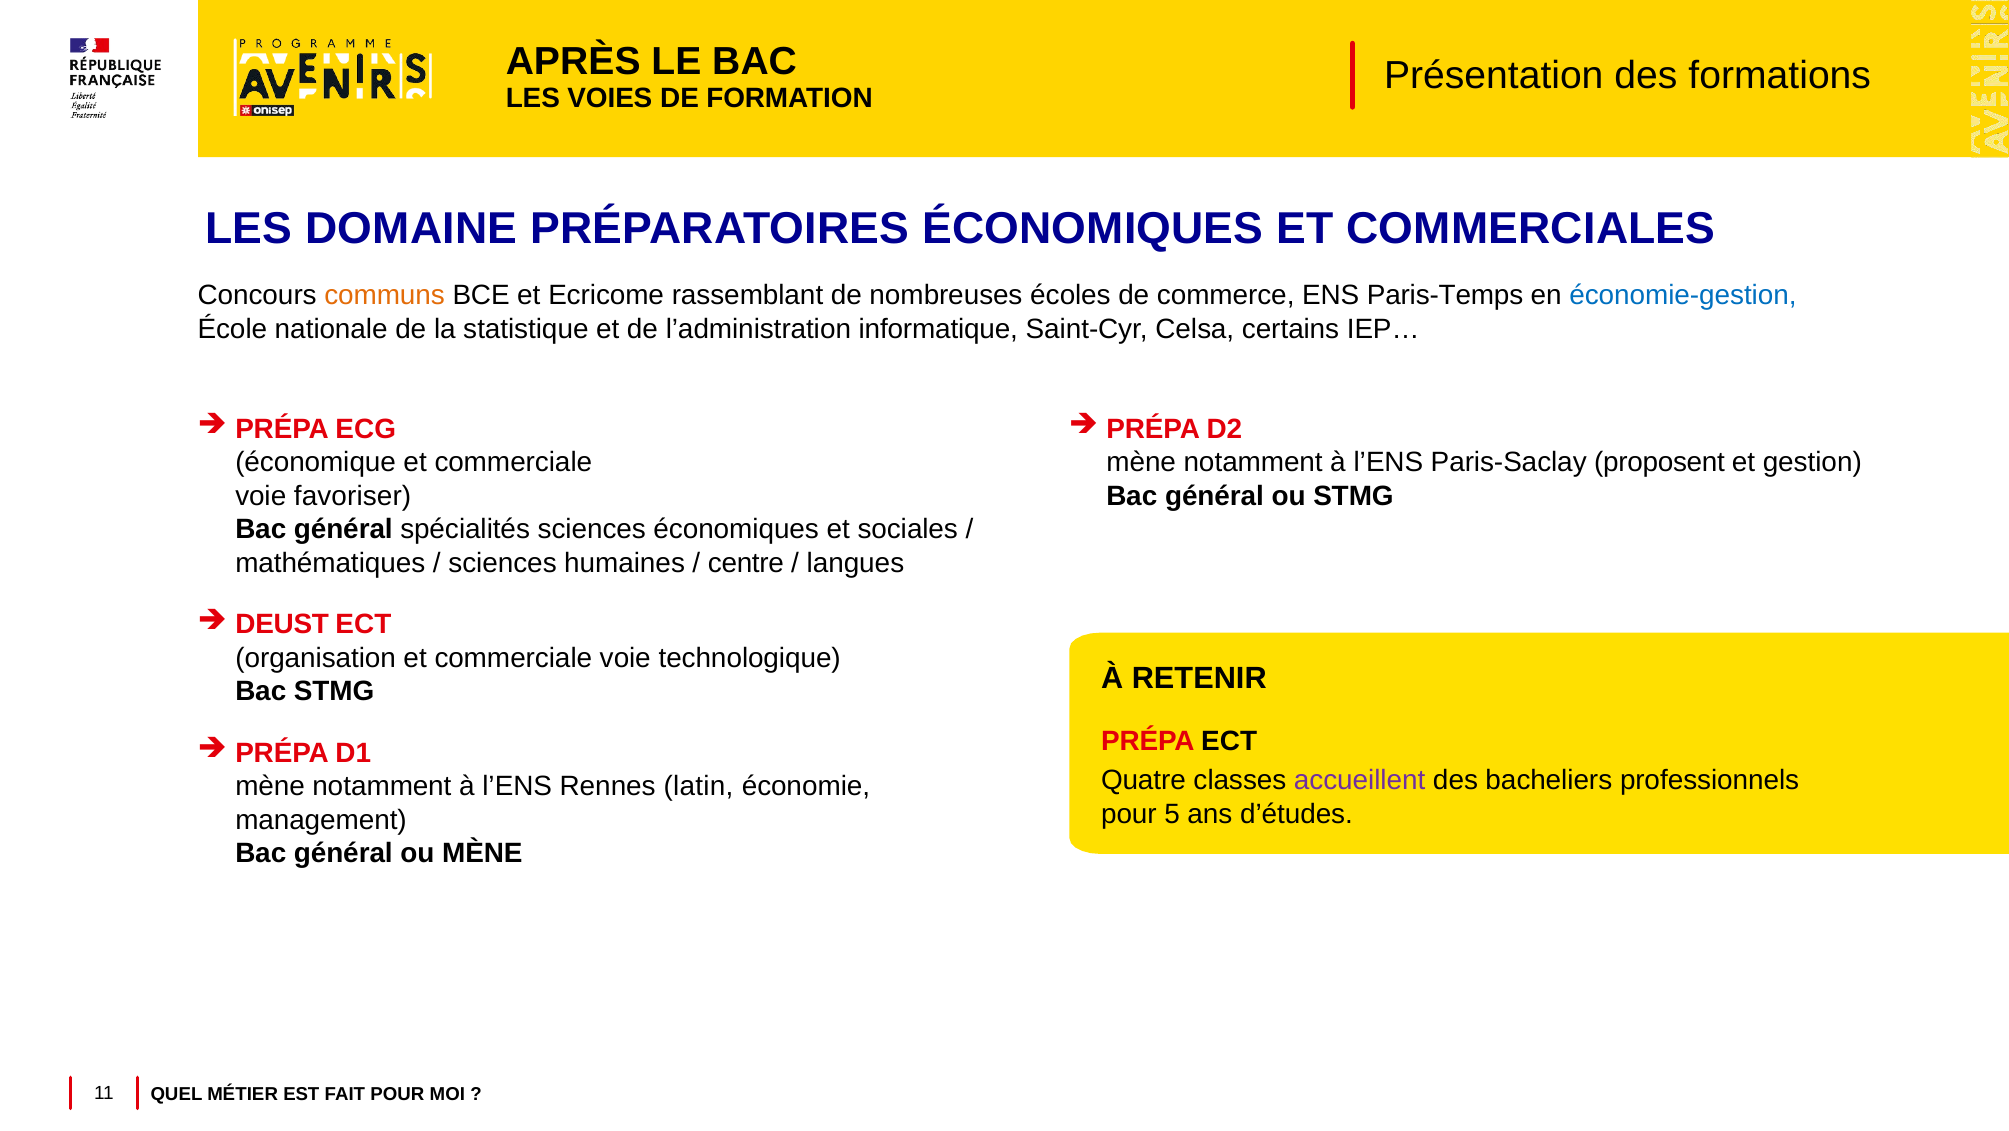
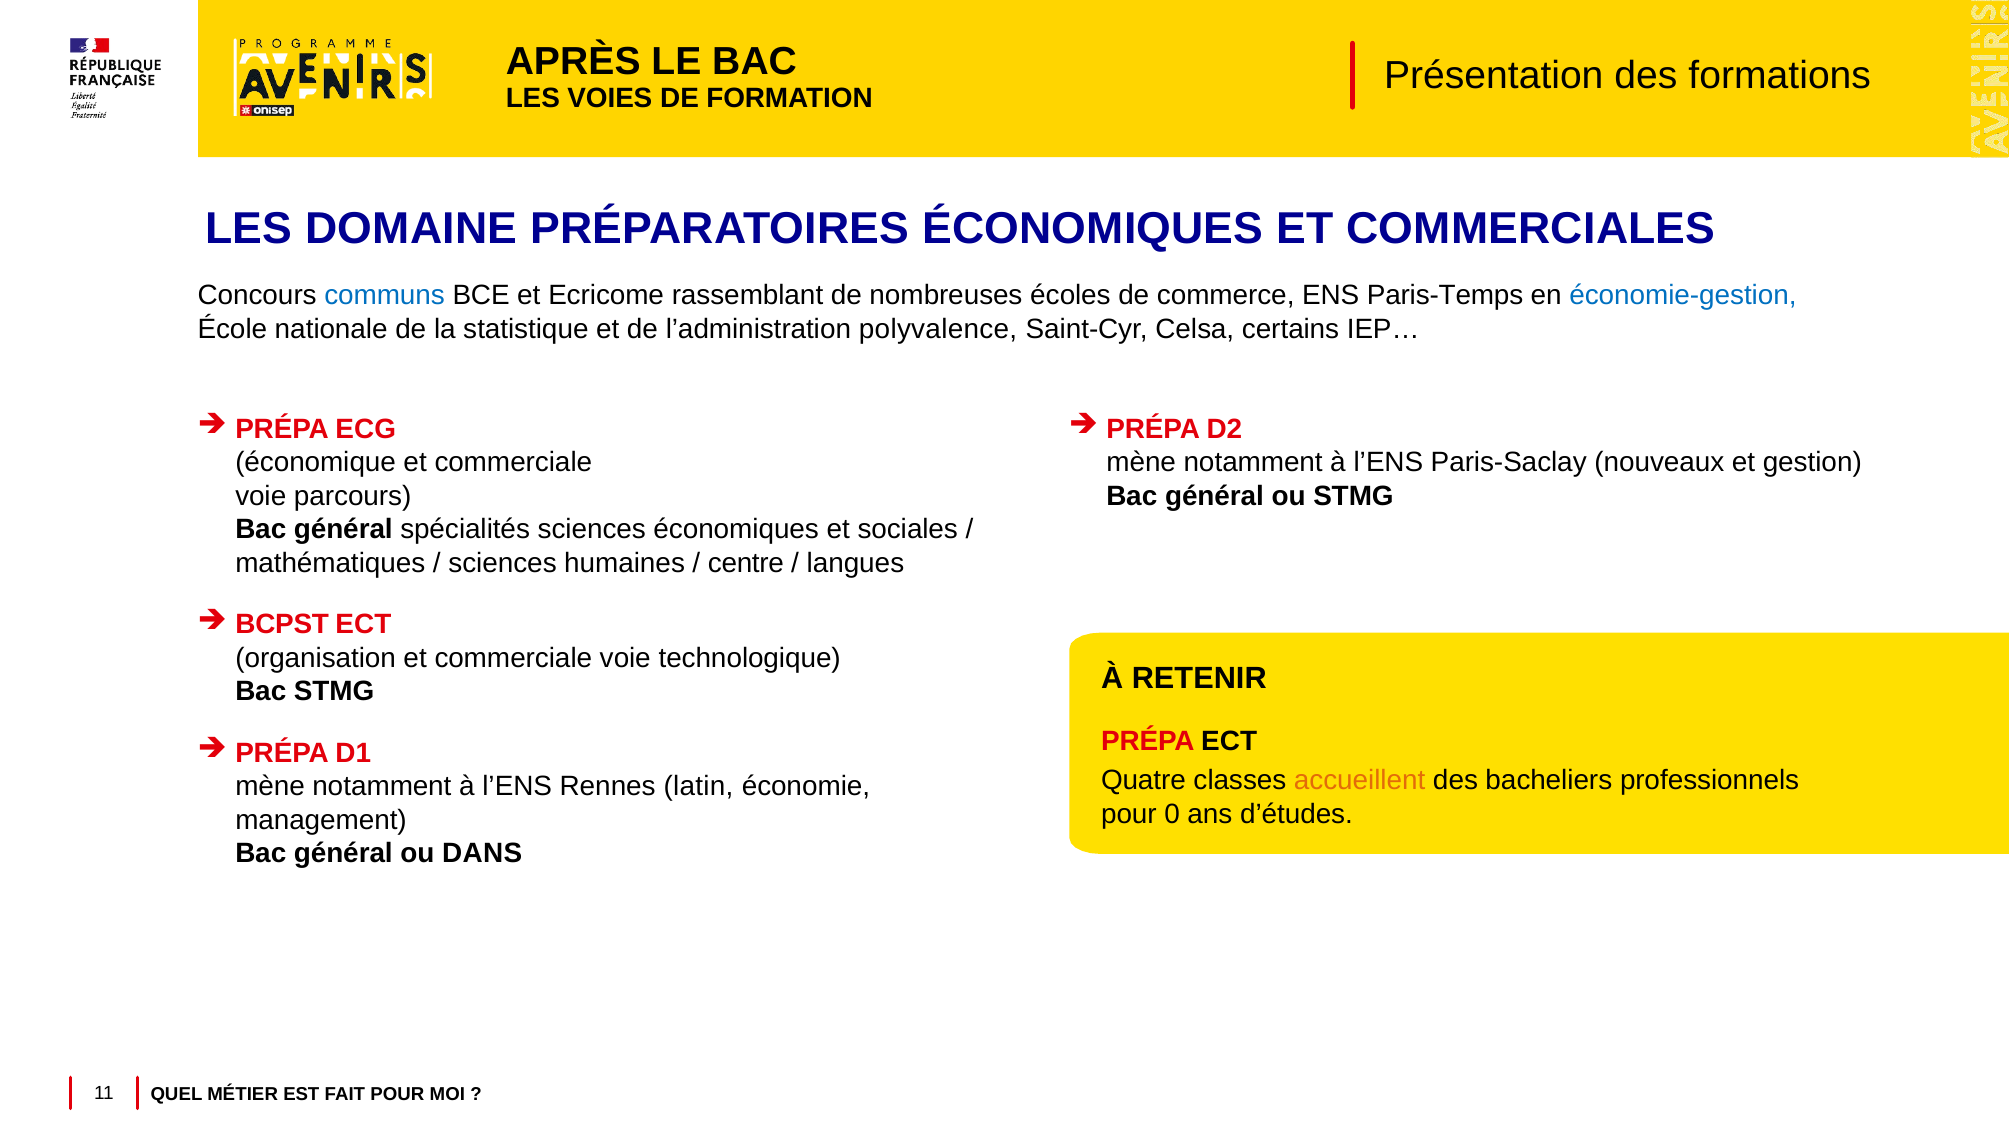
communs colour: orange -> blue
informatique: informatique -> polyvalence
proposent: proposent -> nouveaux
favoriser: favoriser -> parcours
DEUST: DEUST -> BCPST
accueillent colour: purple -> orange
5: 5 -> 0
ou MÈNE: MÈNE -> DANS
